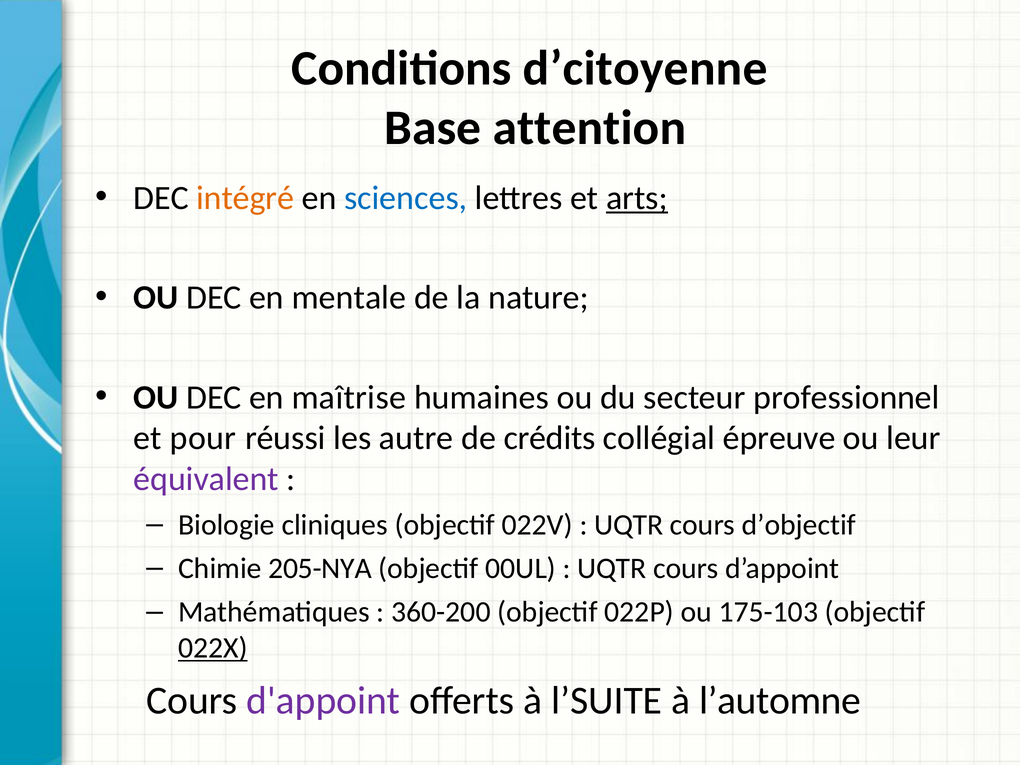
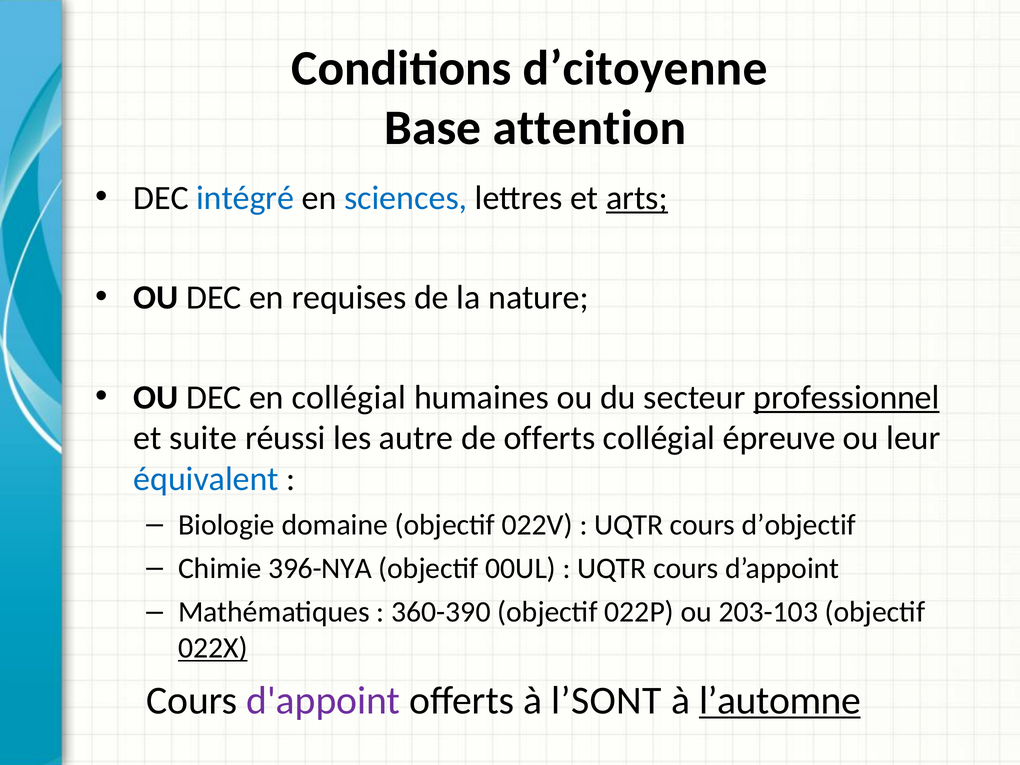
intégré colour: orange -> blue
mentale: mentale -> requises
en maîtrise: maîtrise -> collégial
professionnel underline: none -> present
pour: pour -> suite
de crédits: crédits -> offerts
équivalent colour: purple -> blue
cliniques: cliniques -> domaine
205-NYA: 205-NYA -> 396-NYA
360-200: 360-200 -> 360-390
175-103: 175-103 -> 203-103
l’SUITE: l’SUITE -> l’SONT
l’automne underline: none -> present
